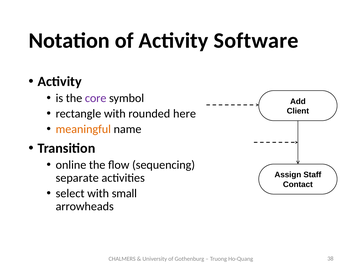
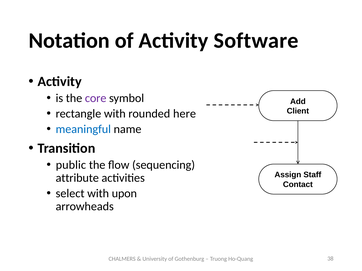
meaningful colour: orange -> blue
online: online -> public
separate: separate -> attribute
small: small -> upon
